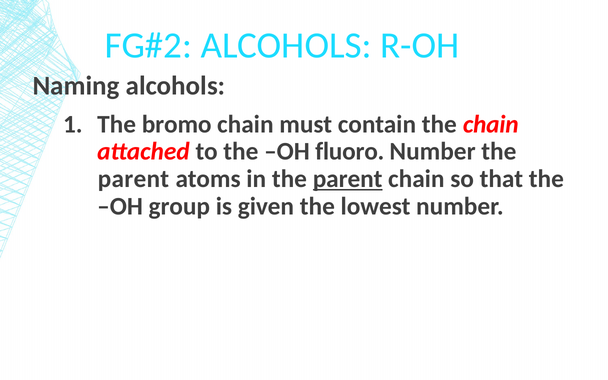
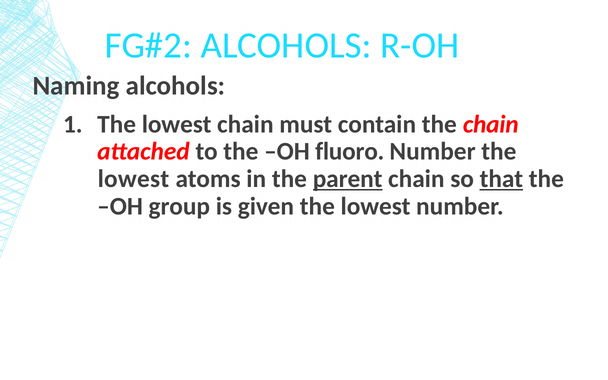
bromo at (177, 124): bromo -> lowest
parent at (133, 179): parent -> lowest
that underline: none -> present
